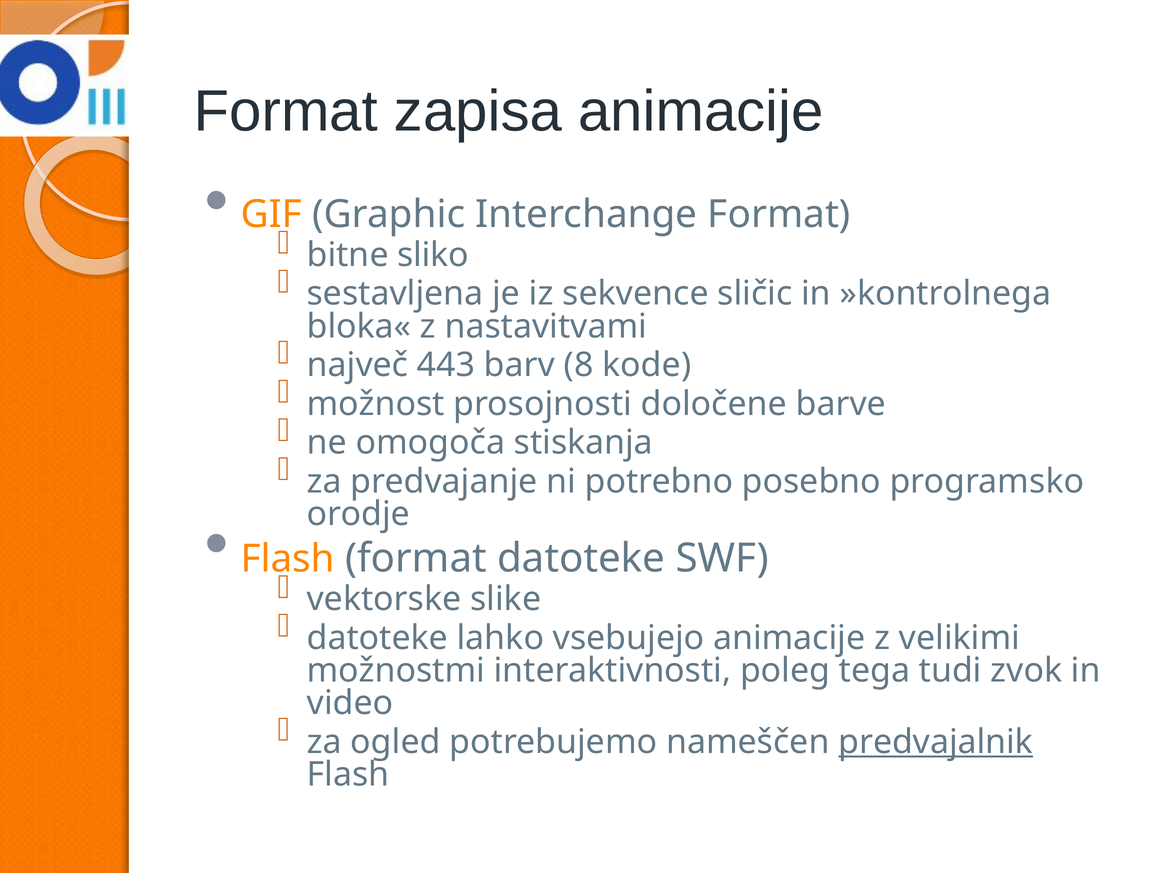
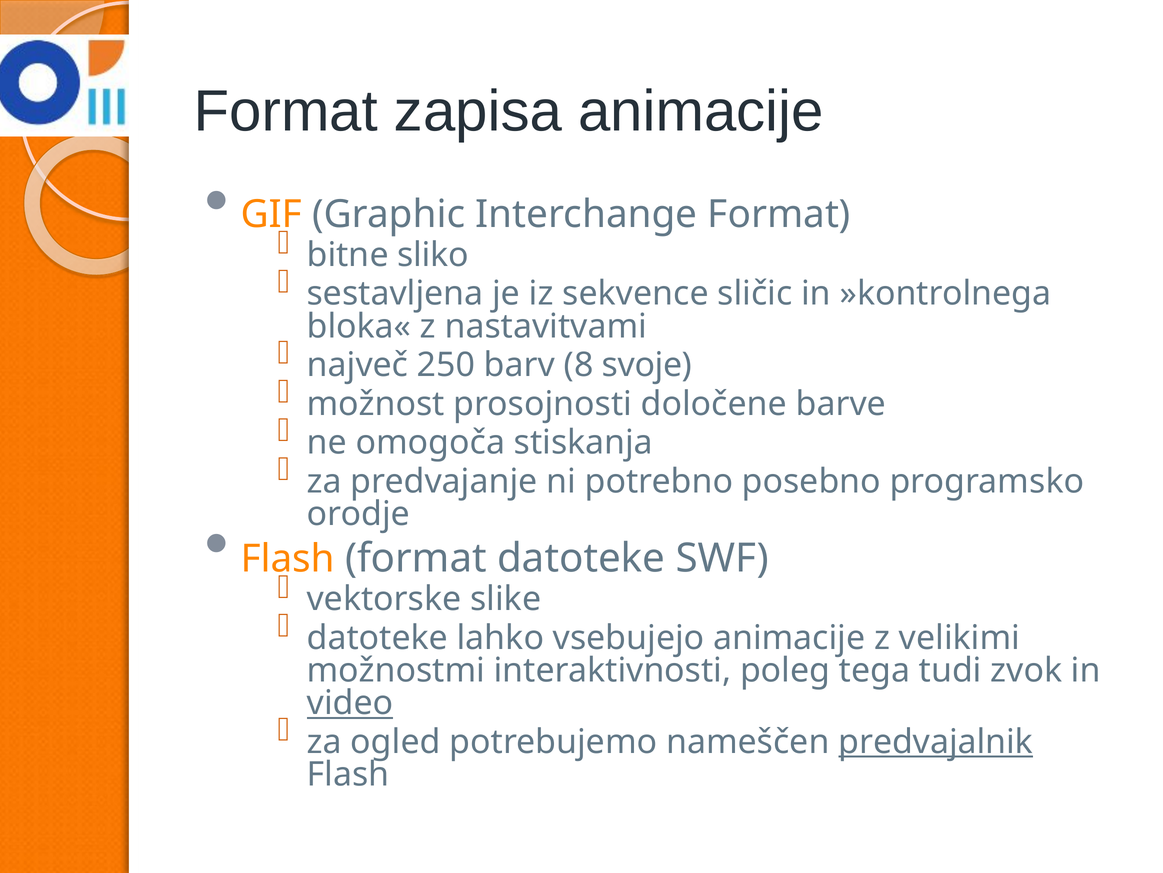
443: 443 -> 250
kode: kode -> svoje
video underline: none -> present
